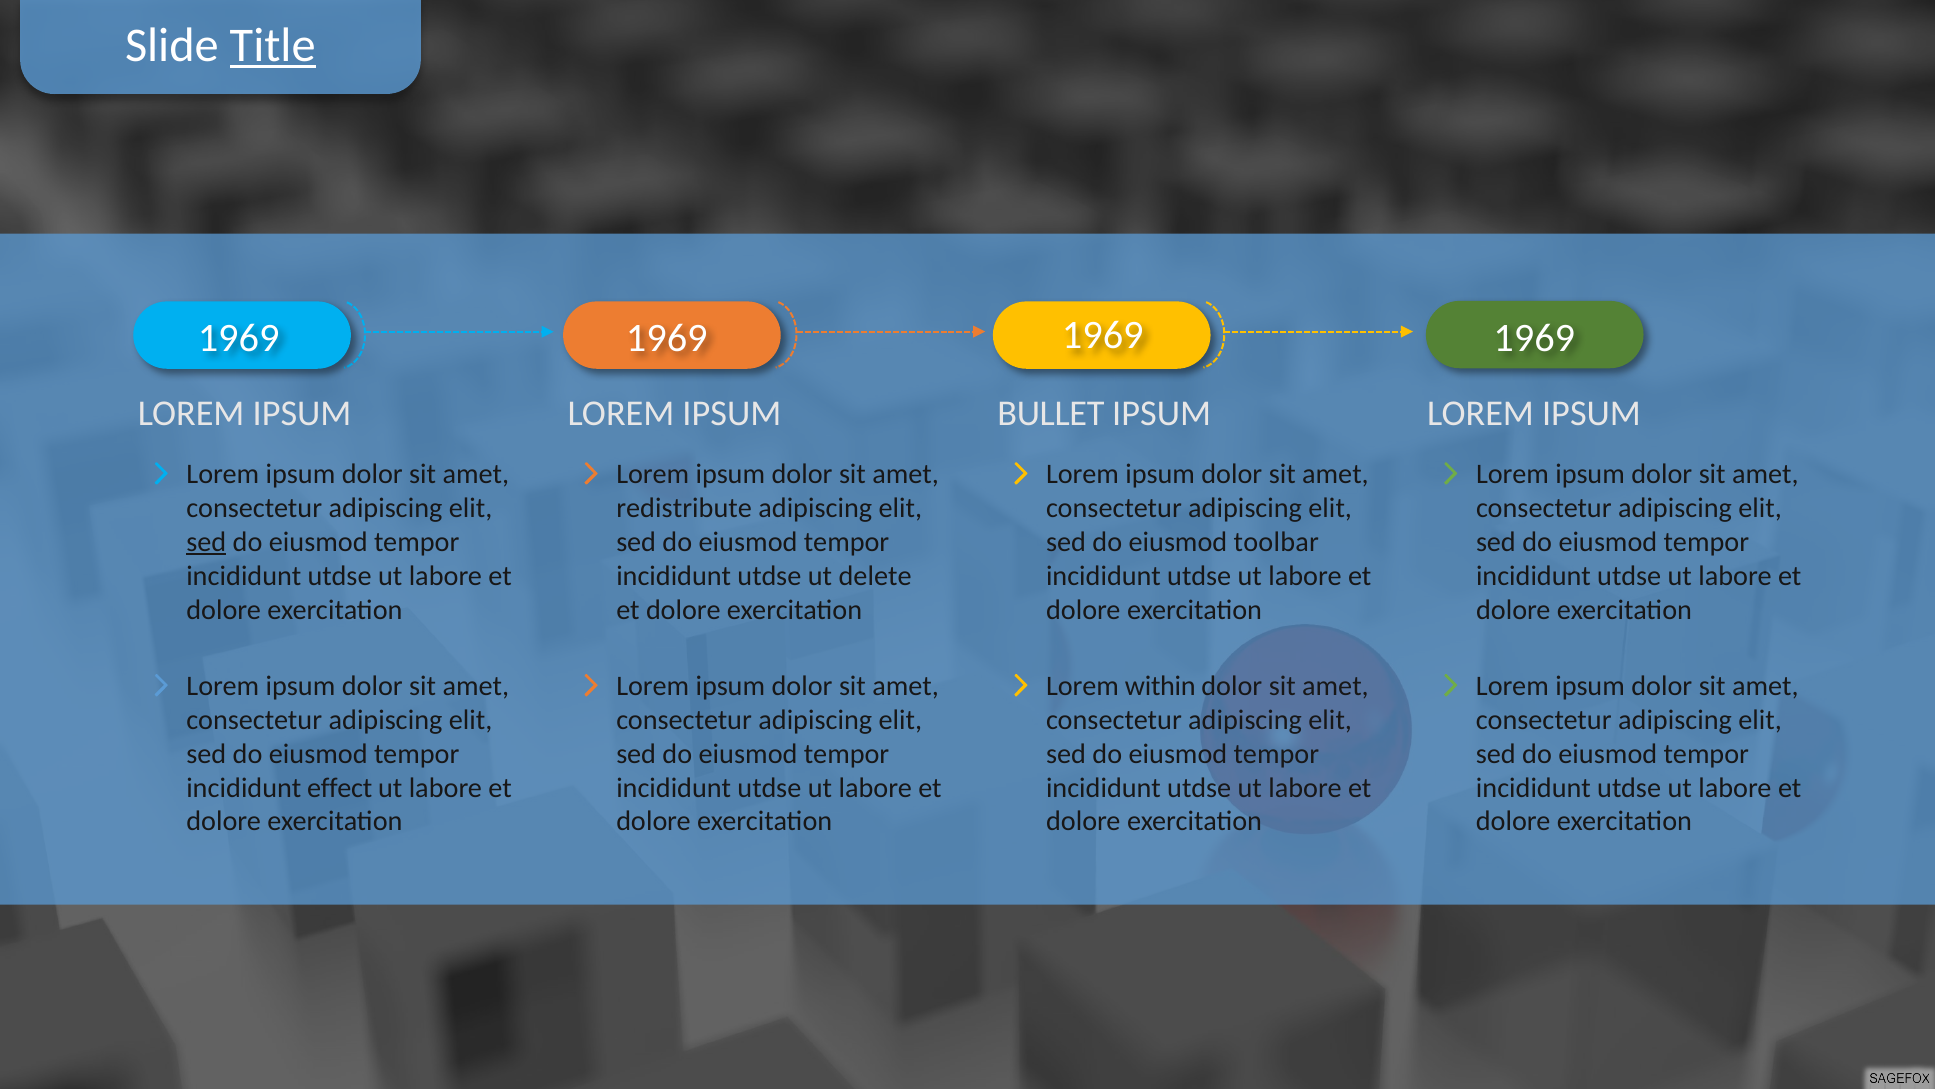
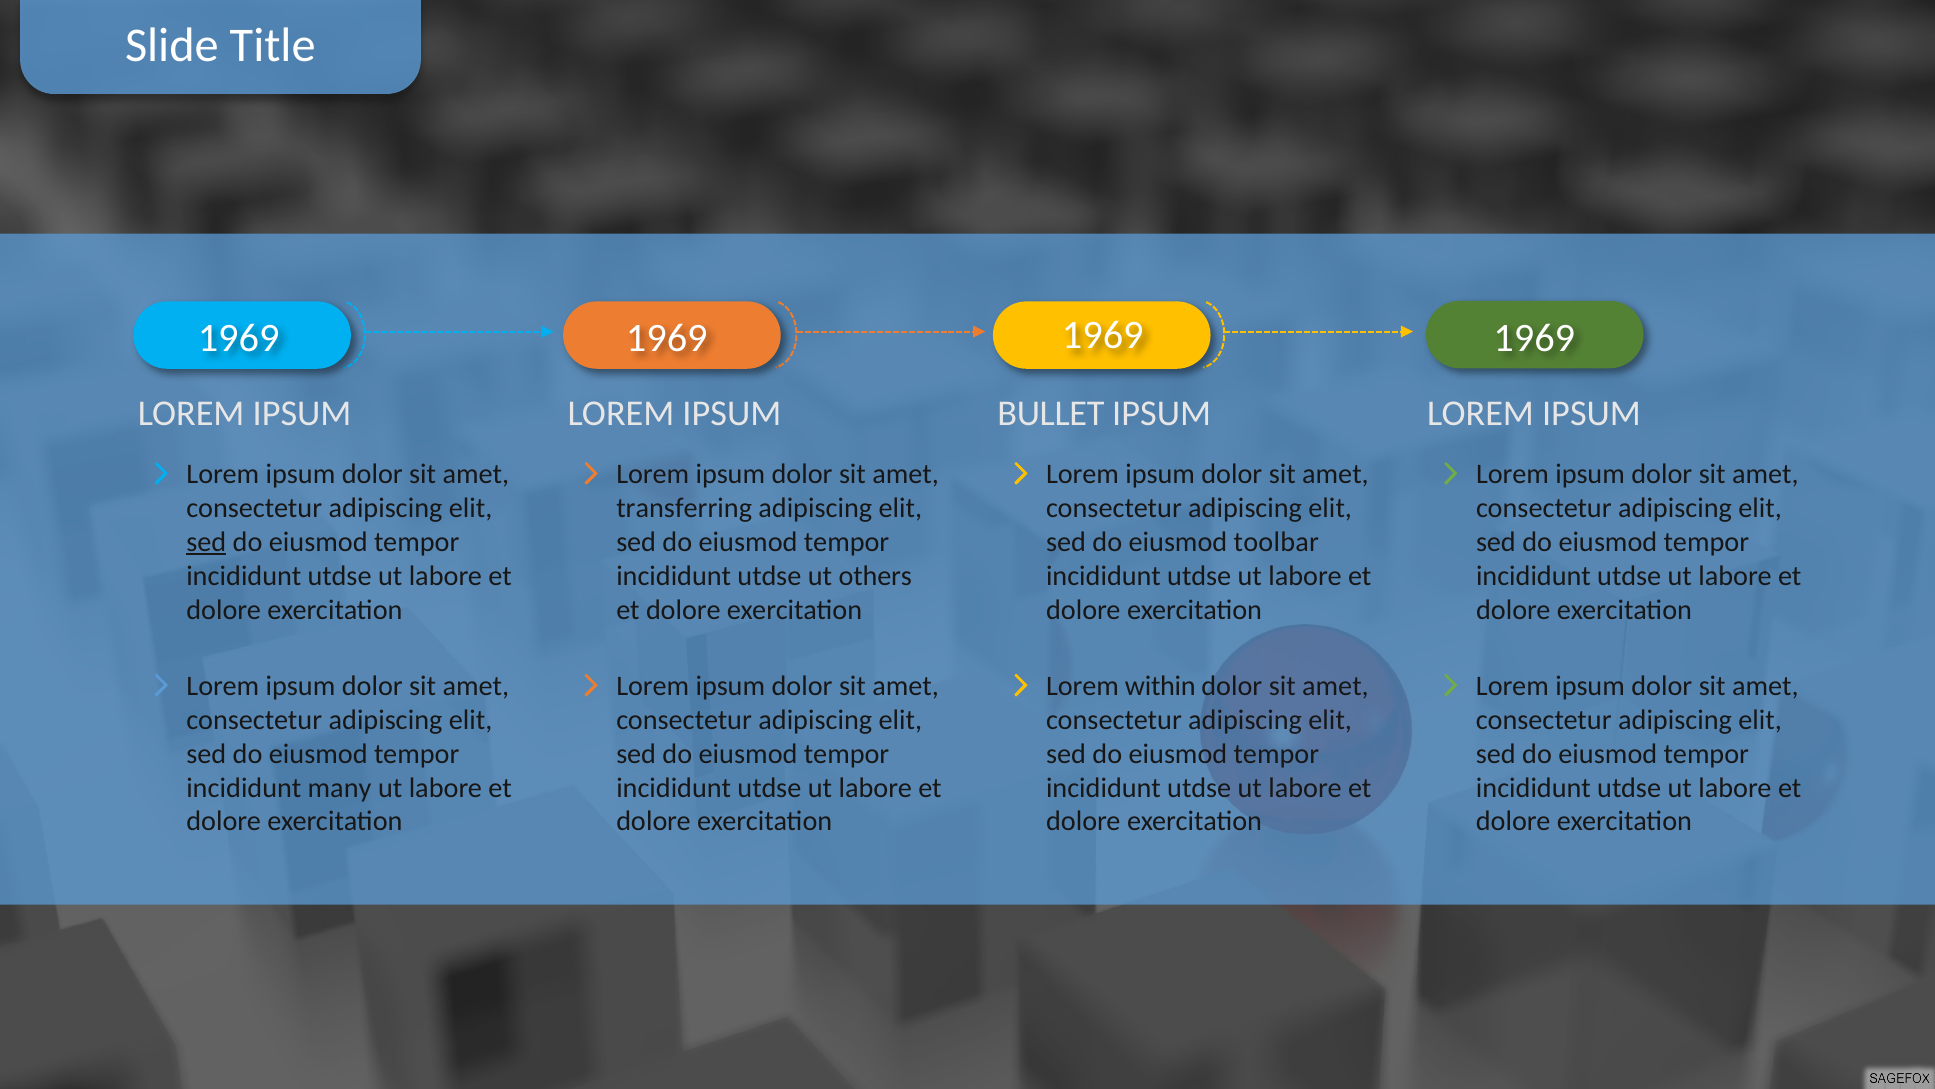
Title underline: present -> none
redistribute: redistribute -> transferring
delete: delete -> others
effect: effect -> many
